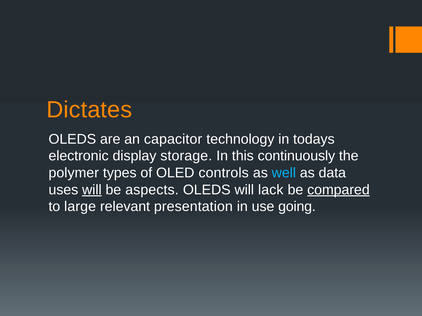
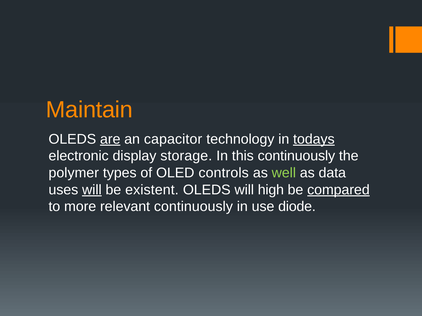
Dictates: Dictates -> Maintain
are underline: none -> present
todays underline: none -> present
well colour: light blue -> light green
aspects: aspects -> existent
lack: lack -> high
large: large -> more
relevant presentation: presentation -> continuously
going: going -> diode
